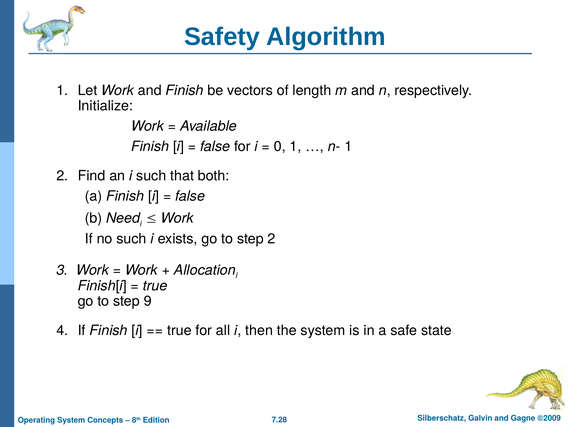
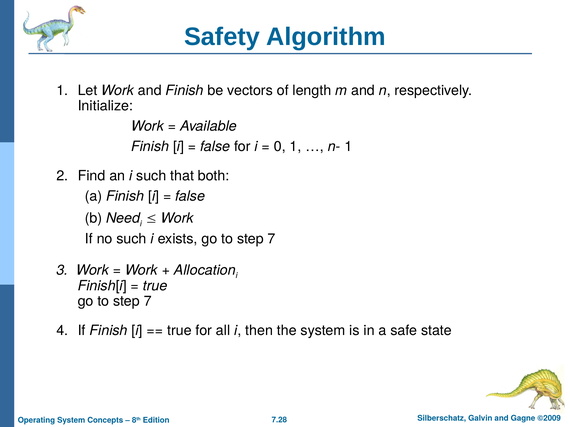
2 at (272, 239): 2 -> 7
9 at (148, 302): 9 -> 7
